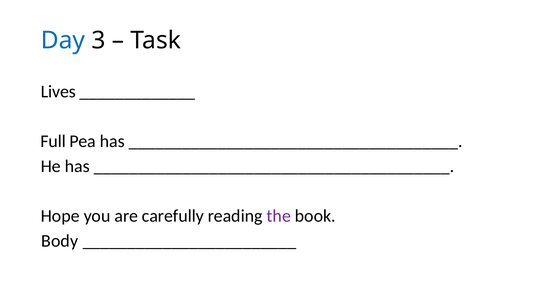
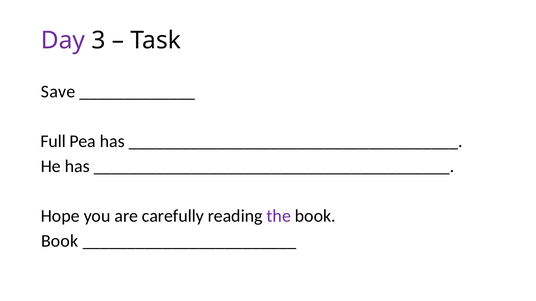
Day colour: blue -> purple
Lives: Lives -> Save
Body at (60, 241): Body -> Book
